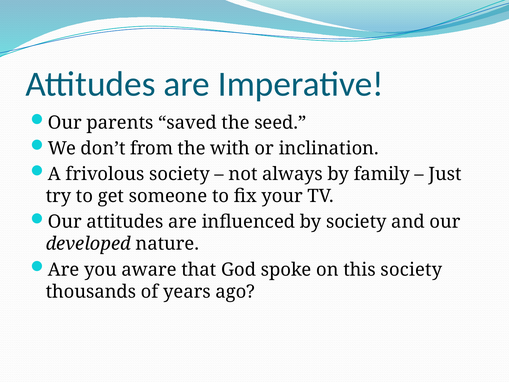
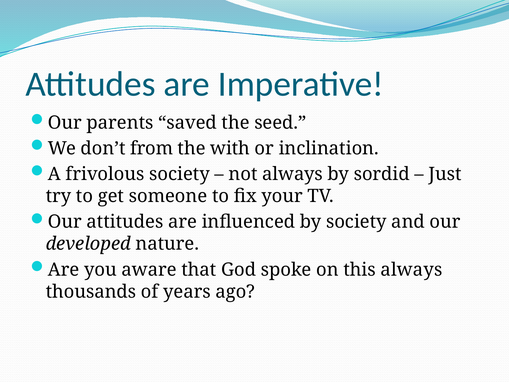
family: family -> sordid
this society: society -> always
